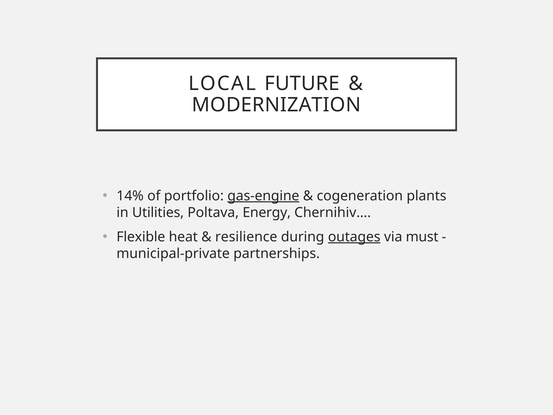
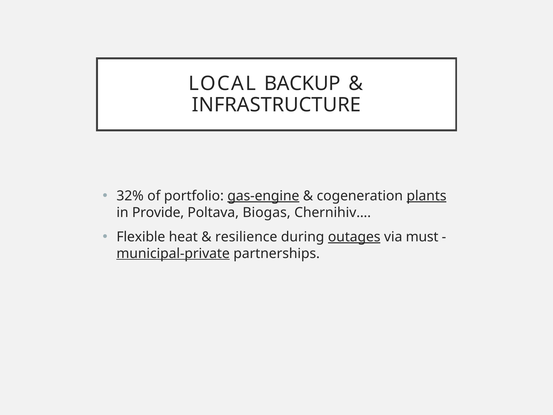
FUTURE: FUTURE -> BACKUP
MODERNIZATION: MODERNIZATION -> INFRASTRUCTURE
14%: 14% -> 32%
plants underline: none -> present
Utilities: Utilities -> Provide
Energy: Energy -> Biogas
municipal-private underline: none -> present
